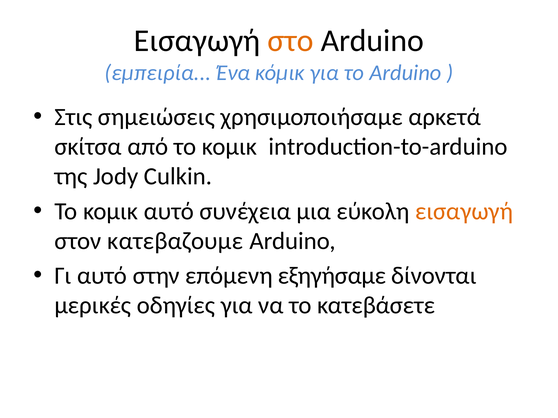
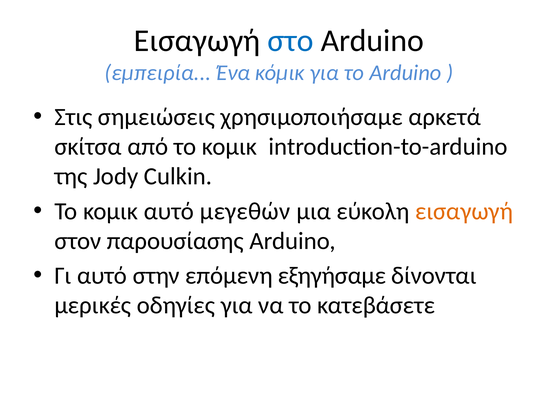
στο colour: orange -> blue
συνέχεια: συνέχεια -> μεγεθών
κατεβαζουμε: κατεβαζουμε -> παρουσίασης
